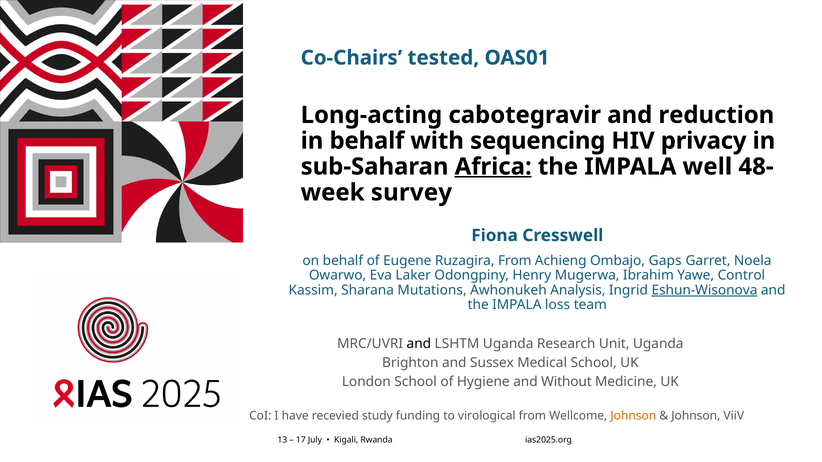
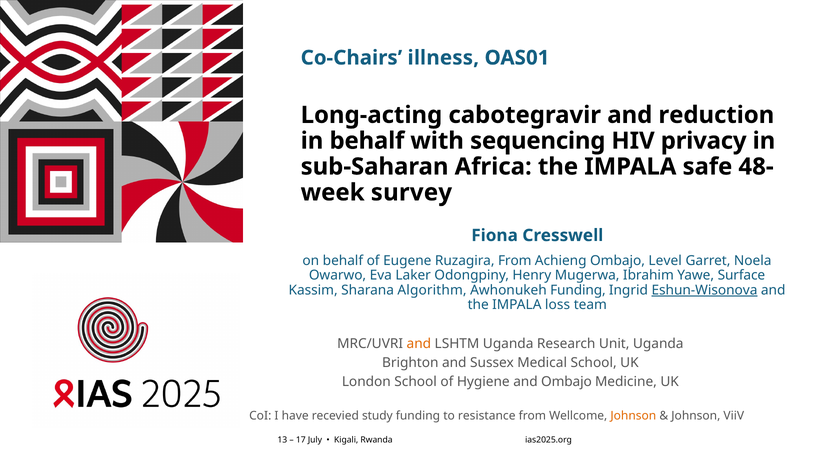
tested: tested -> illness
Africa underline: present -> none
well: well -> safe
Gaps: Gaps -> Level
Control: Control -> Surface
Mutations: Mutations -> Algorithm
Awhonukeh Analysis: Analysis -> Funding
and at (419, 344) colour: black -> orange
and Without: Without -> Ombajo
virological: virological -> resistance
